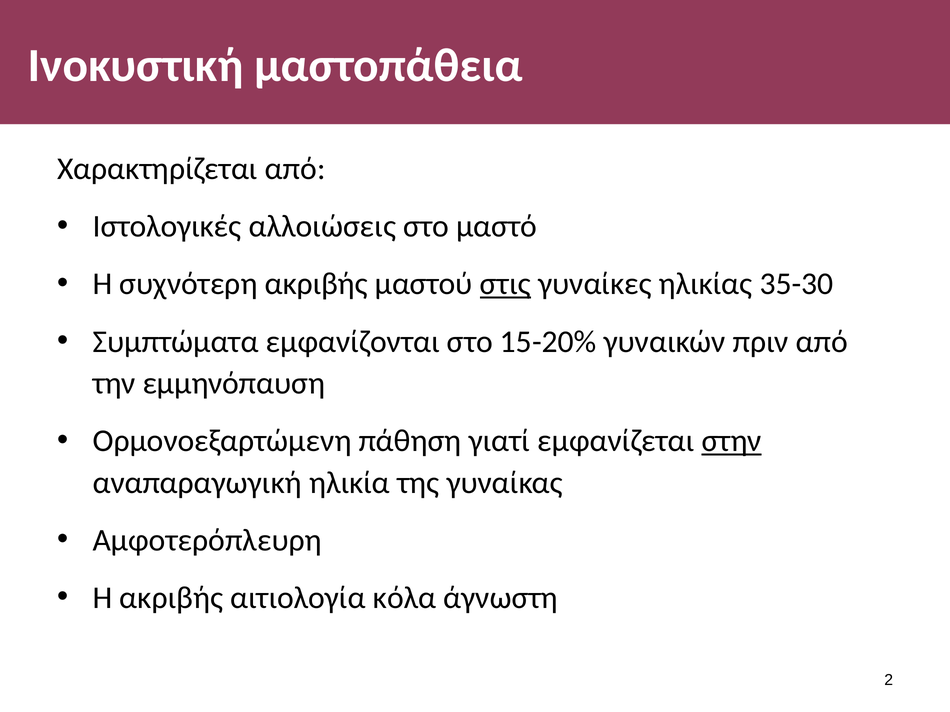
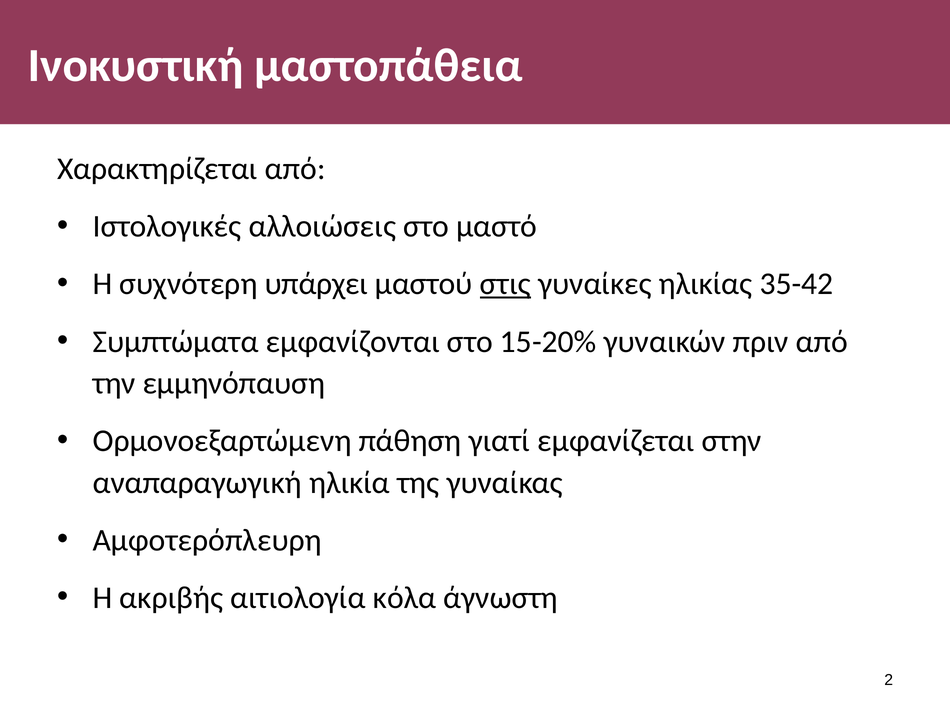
συχνότερη ακριβής: ακριβής -> υπάρχει
35-30: 35-30 -> 35-42
στην underline: present -> none
